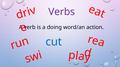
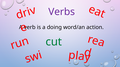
cut colour: blue -> green
